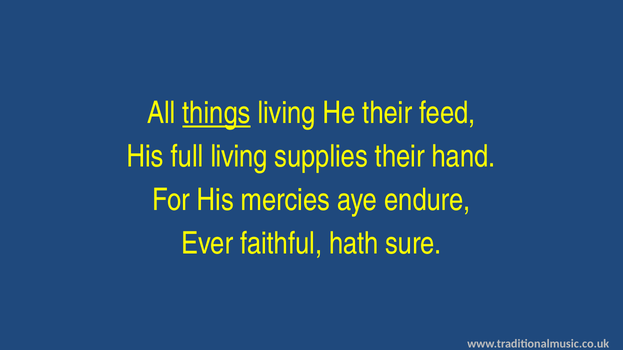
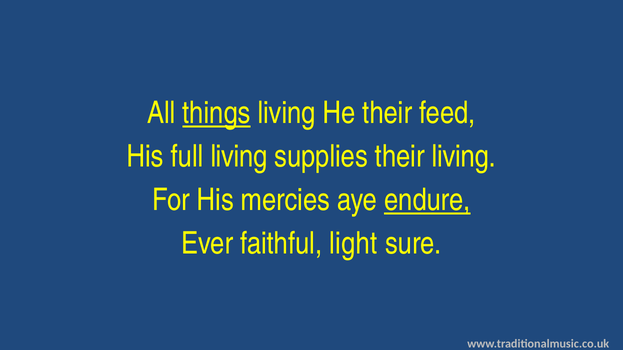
their hand: hand -> living
endure underline: none -> present
hath: hath -> light
